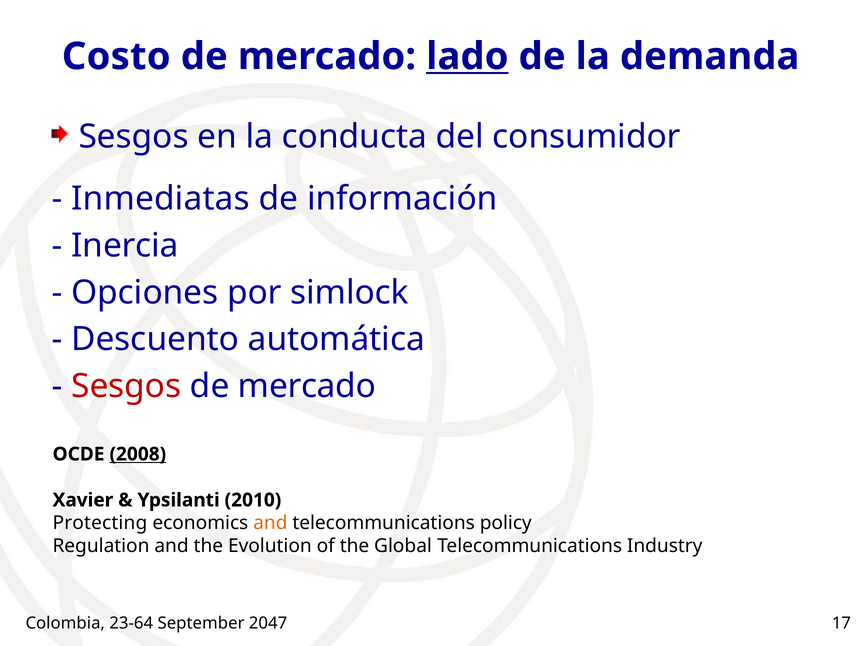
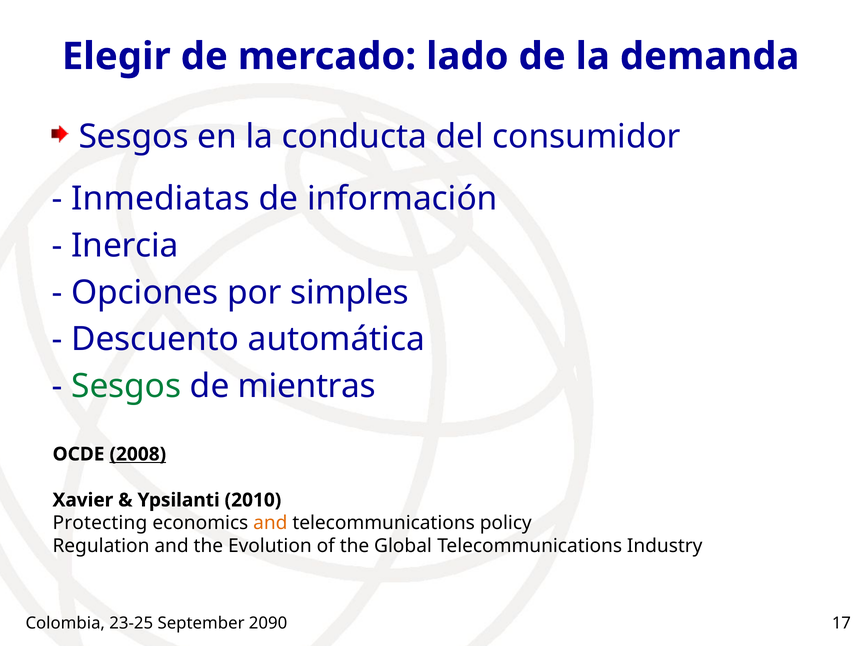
Costo: Costo -> Elegir
lado underline: present -> none
simlock: simlock -> simples
Sesgos at (126, 387) colour: red -> green
mercado at (307, 387): mercado -> mientras
23-64: 23-64 -> 23-25
2047: 2047 -> 2090
